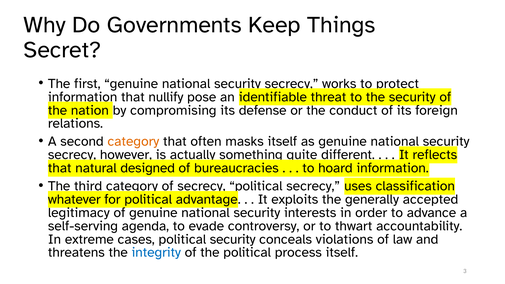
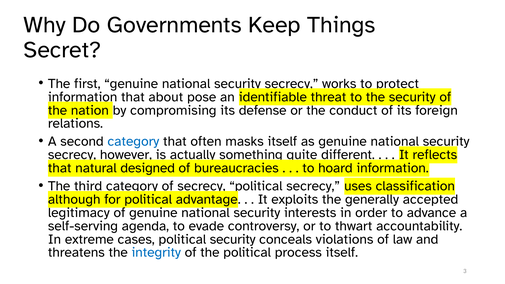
nullify: nullify -> about
category at (133, 141) colour: orange -> blue
whatever: whatever -> although
